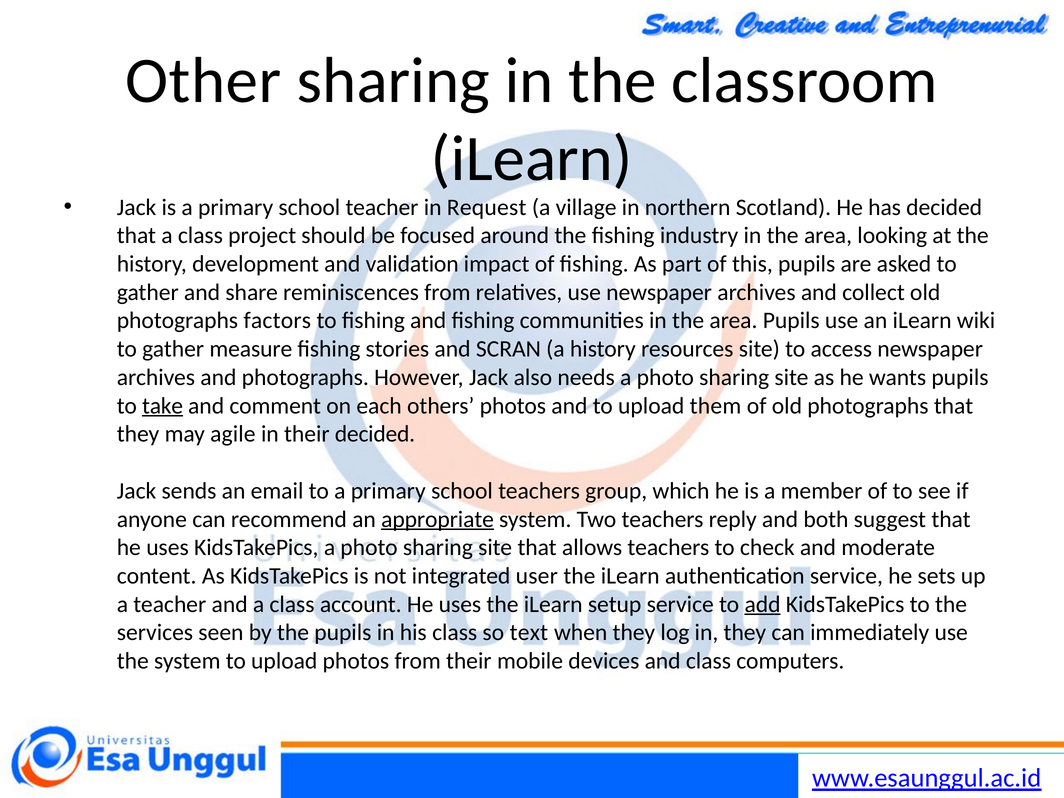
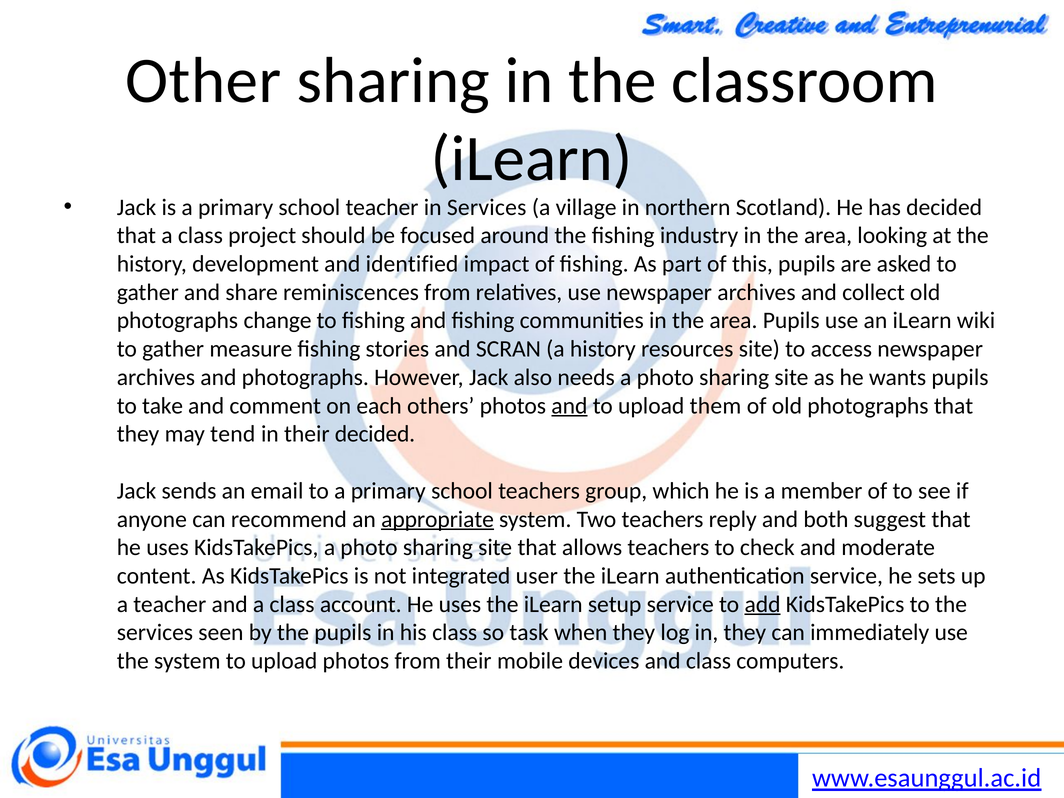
in Request: Request -> Services
validation: validation -> identified
factors: factors -> change
take underline: present -> none
and at (569, 406) underline: none -> present
agile: agile -> tend
text: text -> task
